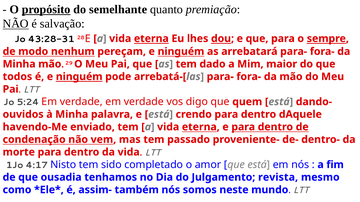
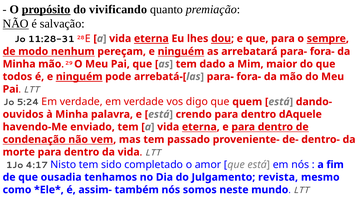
semelhante: semelhante -> vivificando
43:28-31: 43:28-31 -> 11:28-31
